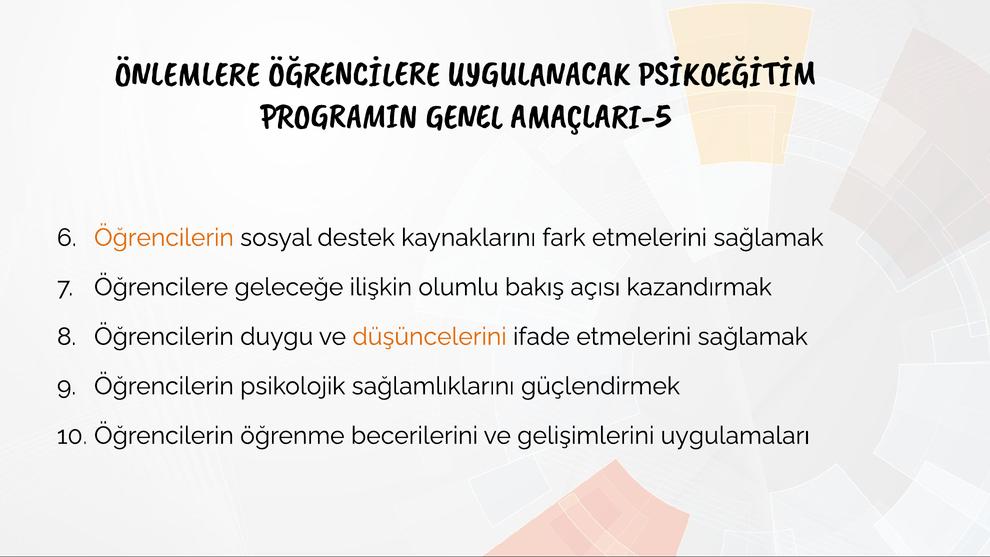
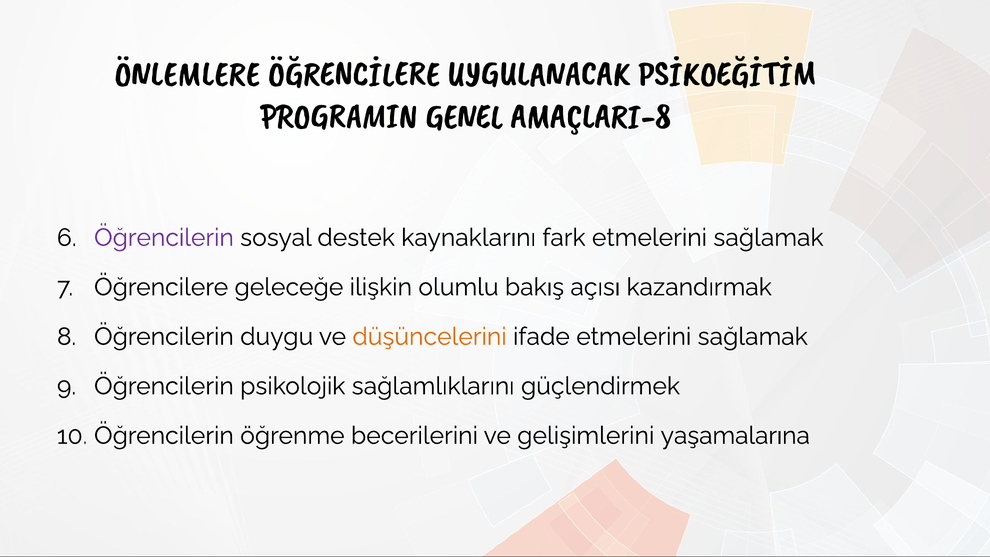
AMAÇLARI-5: AMAÇLARI-5 -> AMAÇLARI-8
Öğrencilerin at (164, 238) colour: orange -> purple
uygulamaları: uygulamaları -> yaşamalarına
